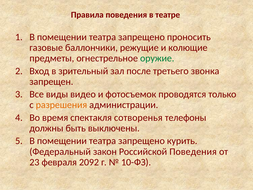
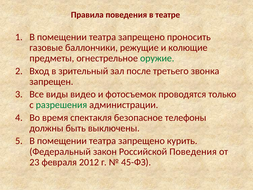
разрешения colour: orange -> green
сотворенья: сотворенья -> безопасное
2092: 2092 -> 2012
10-ФЗ: 10-ФЗ -> 45-ФЗ
